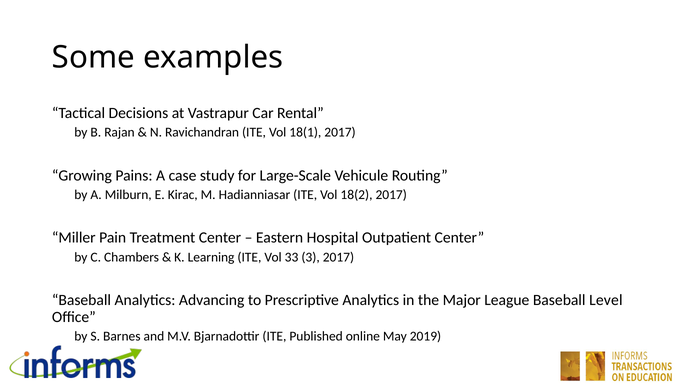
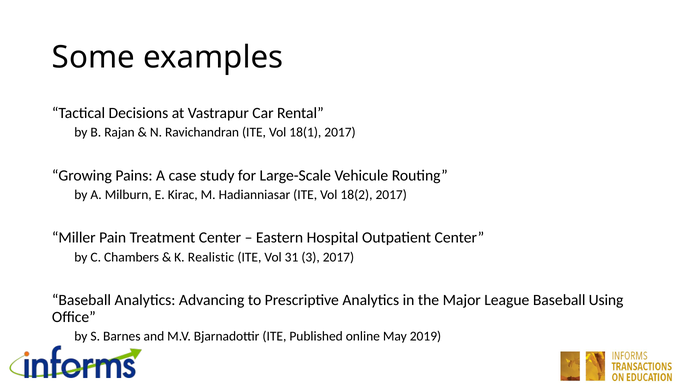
Learning: Learning -> Realistic
33: 33 -> 31
Level: Level -> Using
